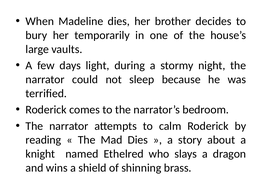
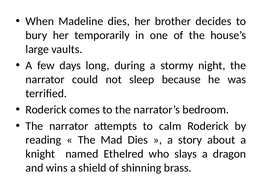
light: light -> long
